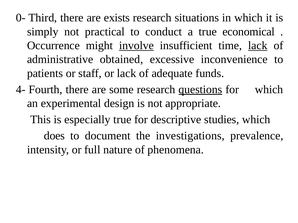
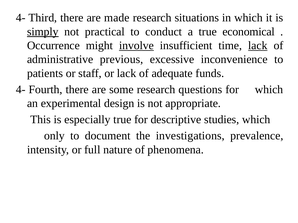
0- at (21, 18): 0- -> 4-
exists: exists -> made
simply underline: none -> present
obtained: obtained -> previous
questions underline: present -> none
does: does -> only
